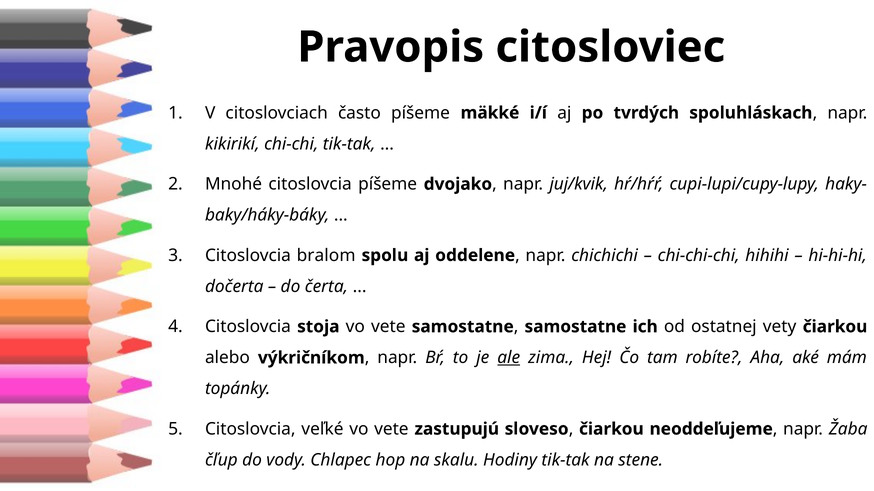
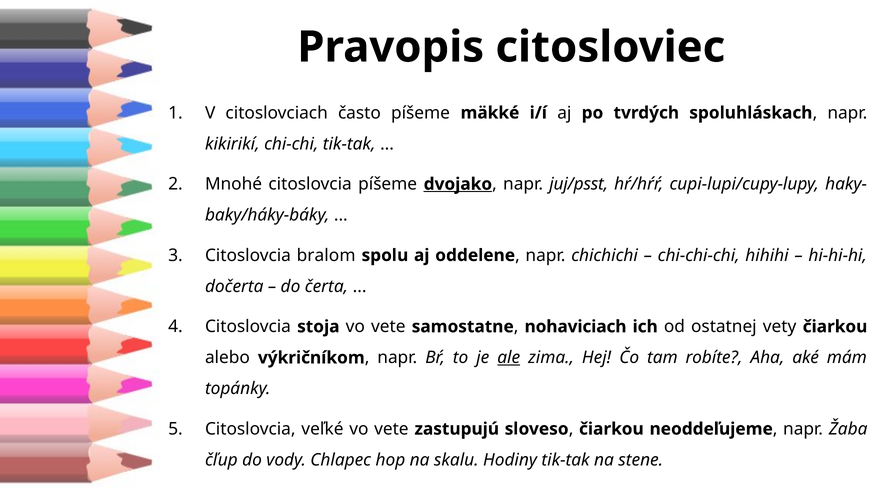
dvojako underline: none -> present
juj/kvik: juj/kvik -> juj/psst
samostatne at (575, 327): samostatne -> nohaviciach
